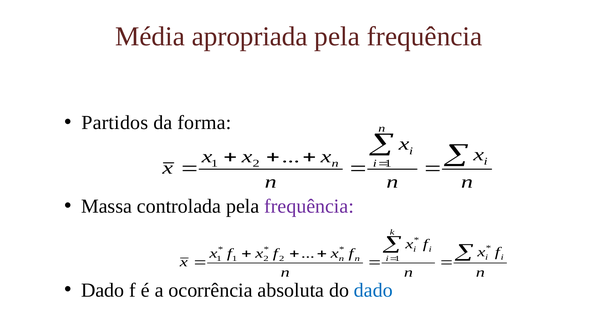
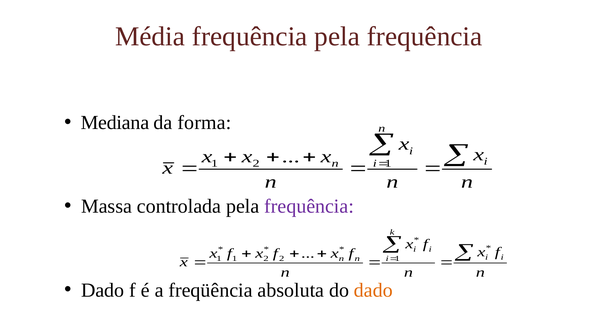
Média apropriada: apropriada -> frequência
Partidos: Partidos -> Mediana
ocorrência: ocorrência -> freqüência
dado at (373, 290) colour: blue -> orange
